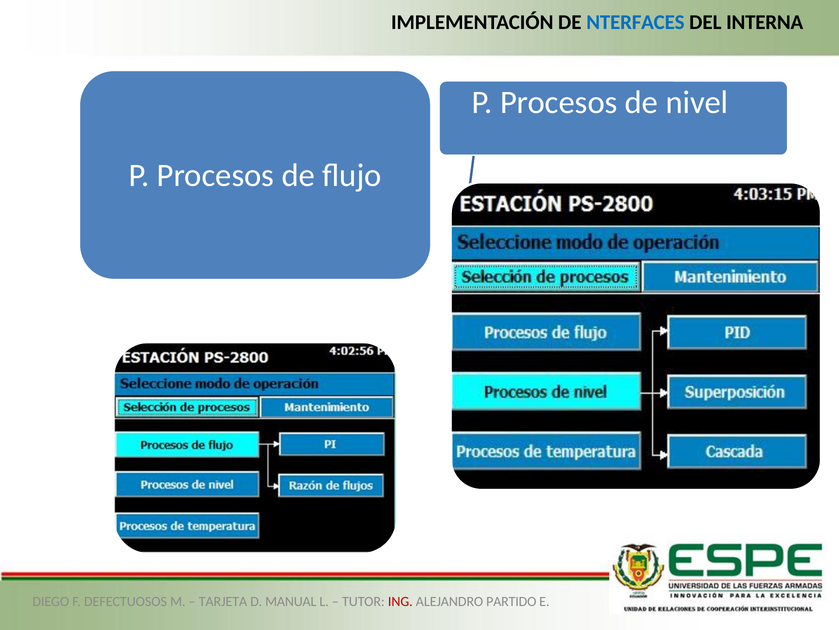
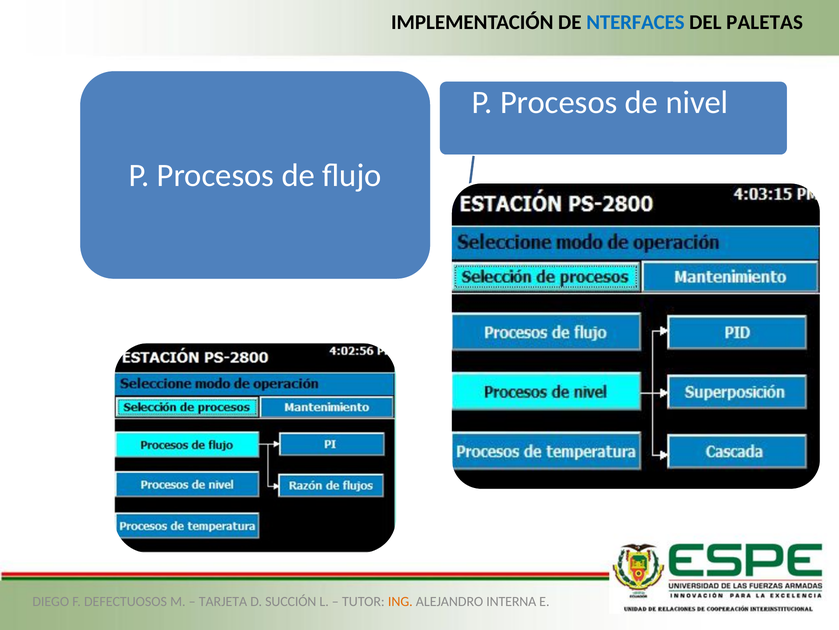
INTERNA: INTERNA -> PALETAS
MANUAL: MANUAL -> SUCCIÓN
ING colour: red -> orange
PARTIDO: PARTIDO -> INTERNA
